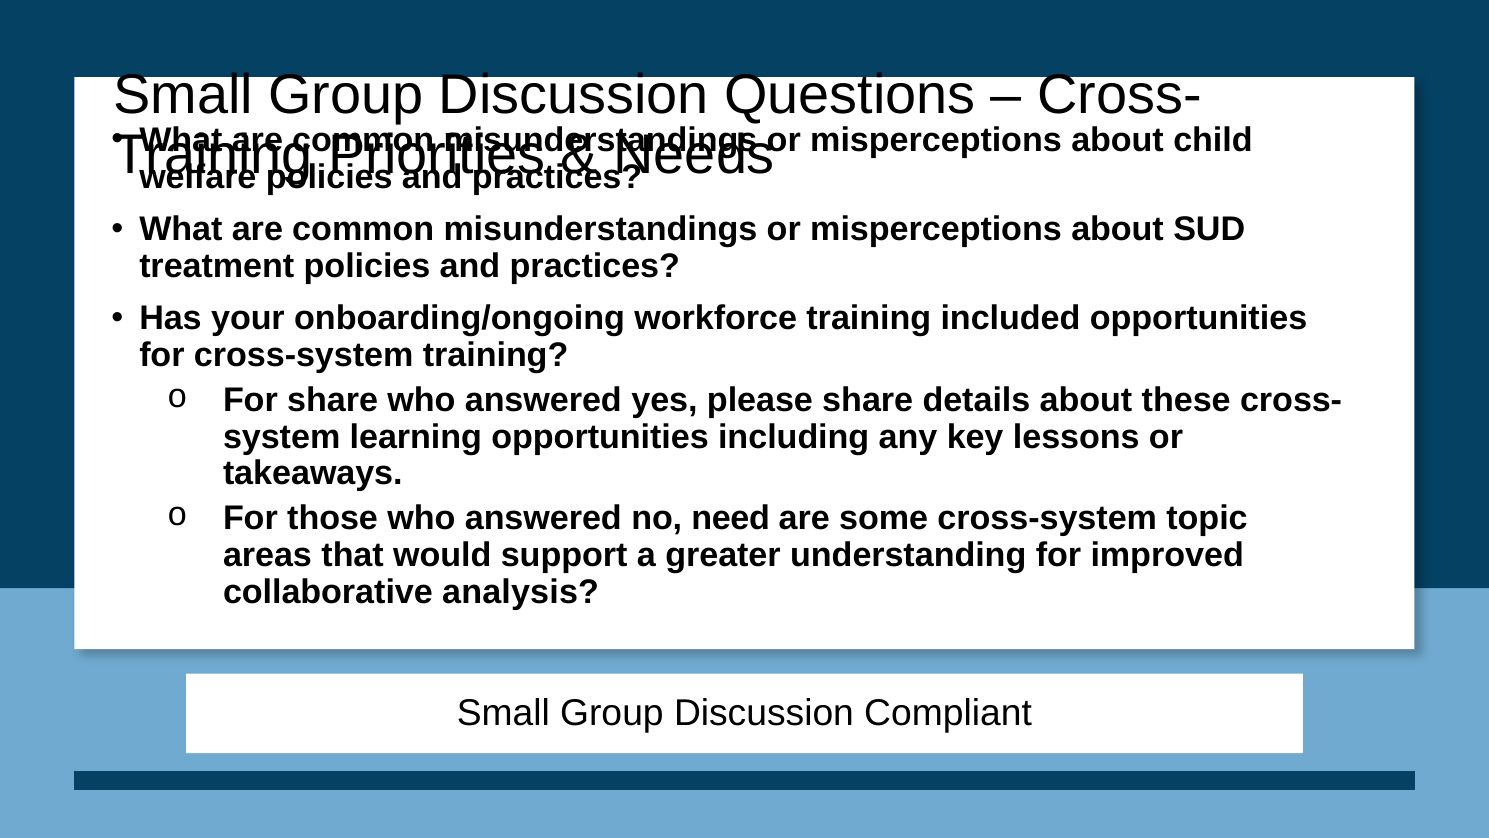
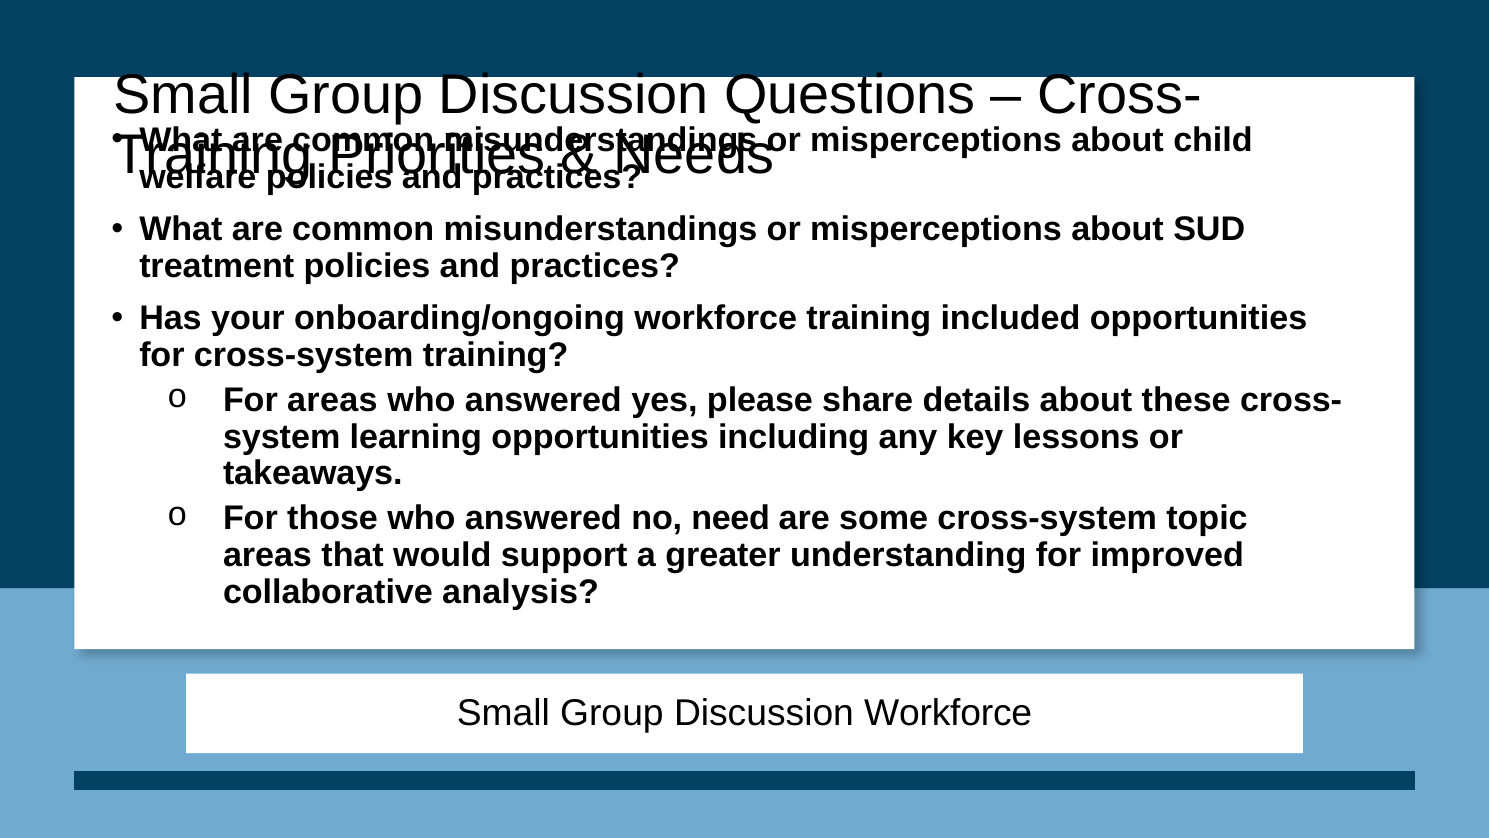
For share: share -> areas
Discussion Compliant: Compliant -> Workforce
